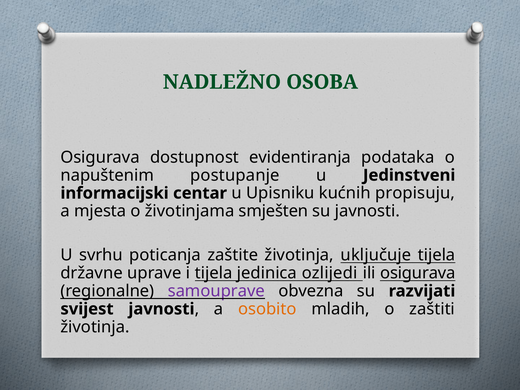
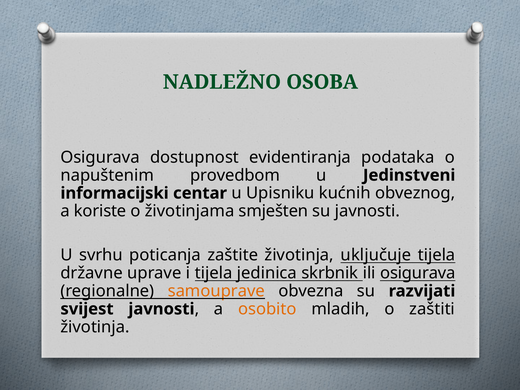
postupanje: postupanje -> provedbom
propisuju: propisuju -> obveznog
mjesta: mjesta -> koriste
ozlijedi: ozlijedi -> skrbnik
samouprave colour: purple -> orange
